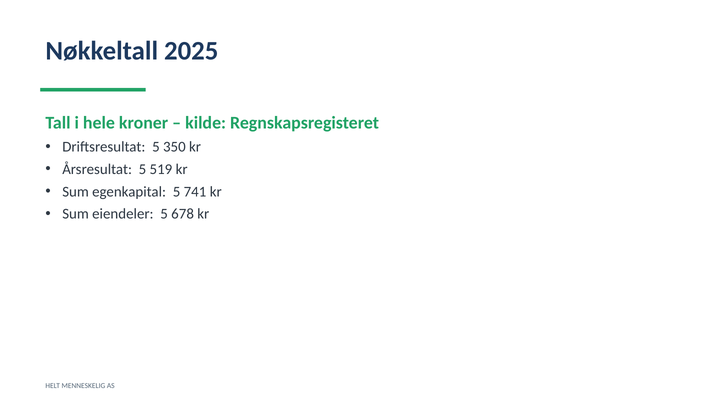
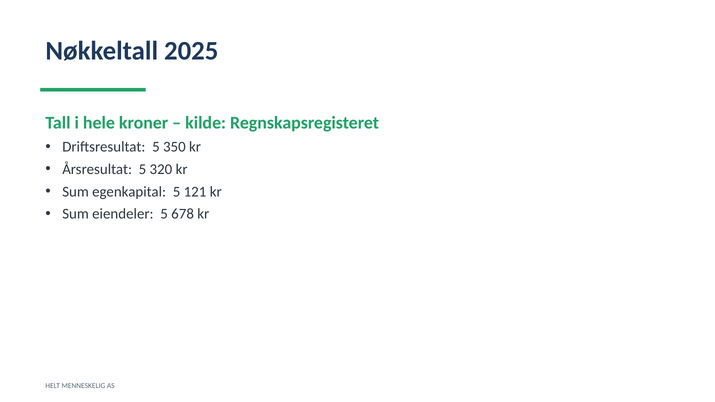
519: 519 -> 320
741: 741 -> 121
